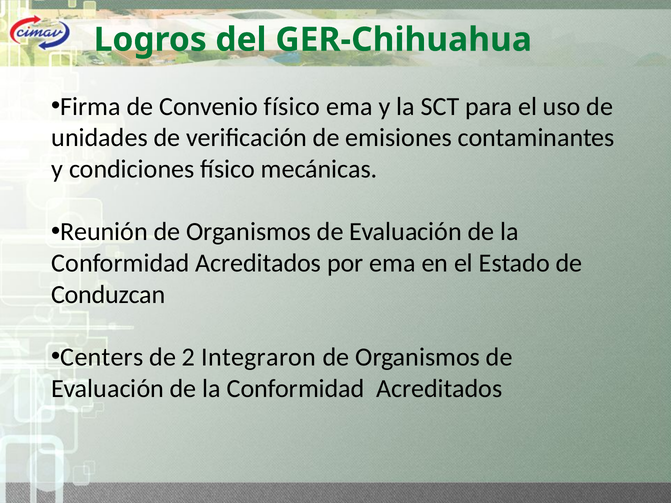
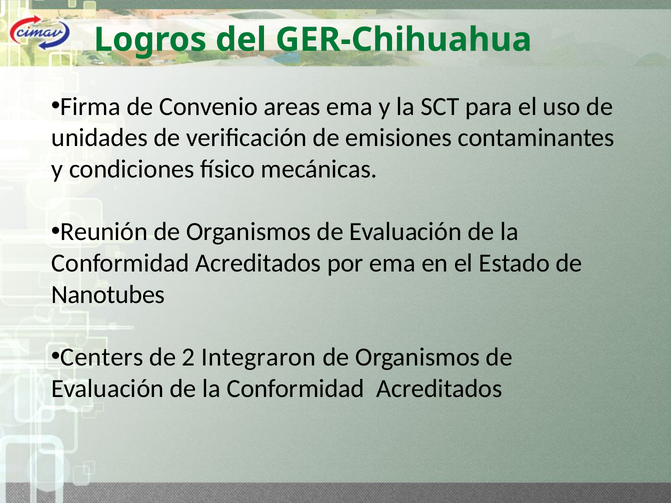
Convenio físico: físico -> areas
Conduzcan: Conduzcan -> Nanotubes
